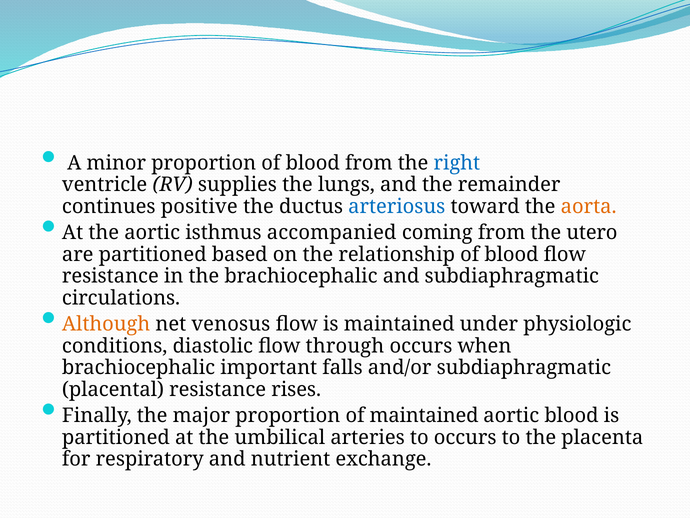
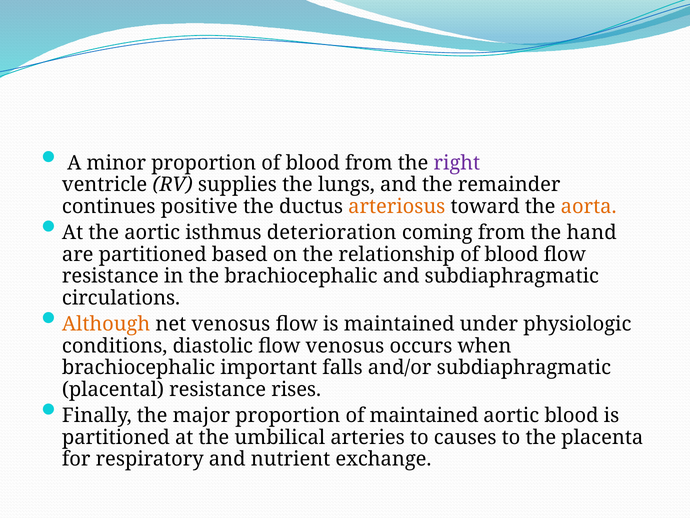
right colour: blue -> purple
arteriosus colour: blue -> orange
accompanied: accompanied -> deterioration
utero: utero -> hand
flow through: through -> venosus
to occurs: occurs -> causes
